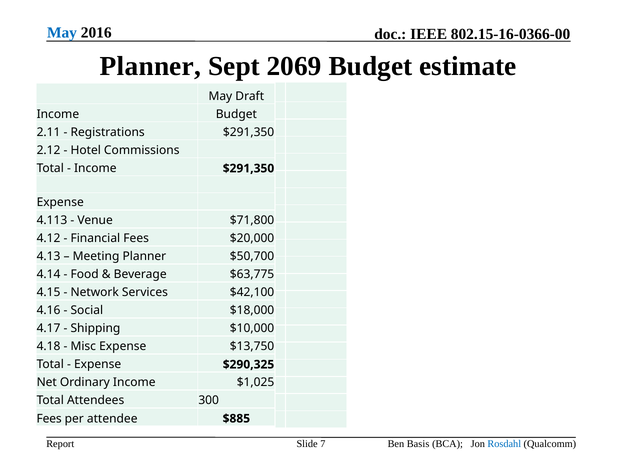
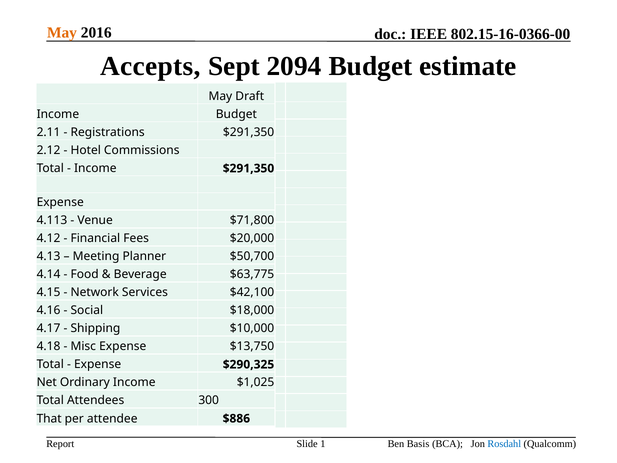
May at (62, 33) colour: blue -> orange
Planner at (150, 66): Planner -> Accepts
2069: 2069 -> 2094
Fees at (49, 418): Fees -> That
$885: $885 -> $886
7: 7 -> 1
